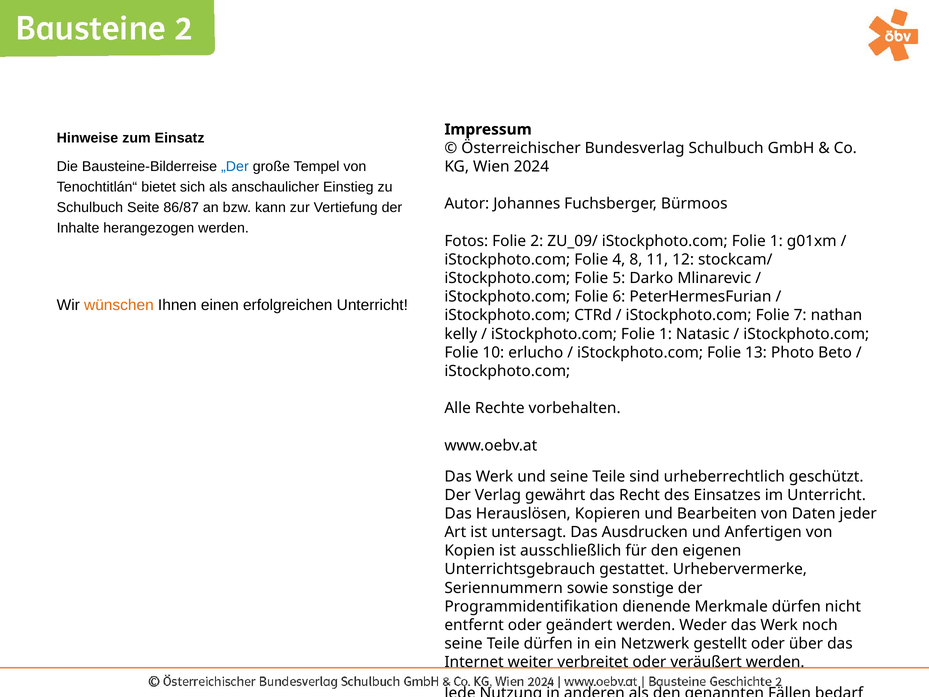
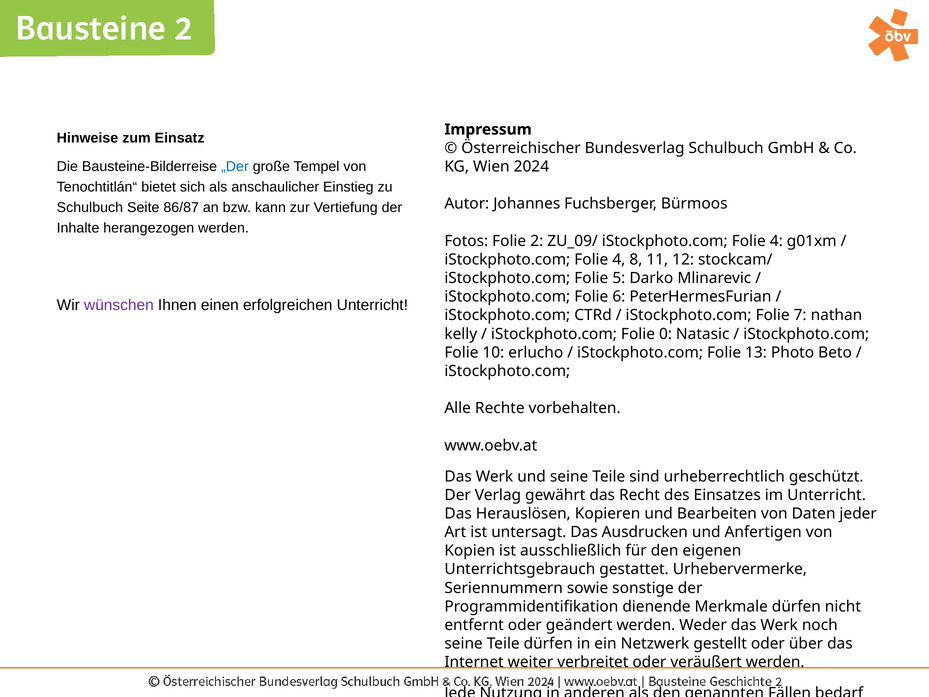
ZU_09/ iStockphoto.com Folie 1: 1 -> 4
wünschen colour: orange -> purple
1 at (665, 334): 1 -> 0
